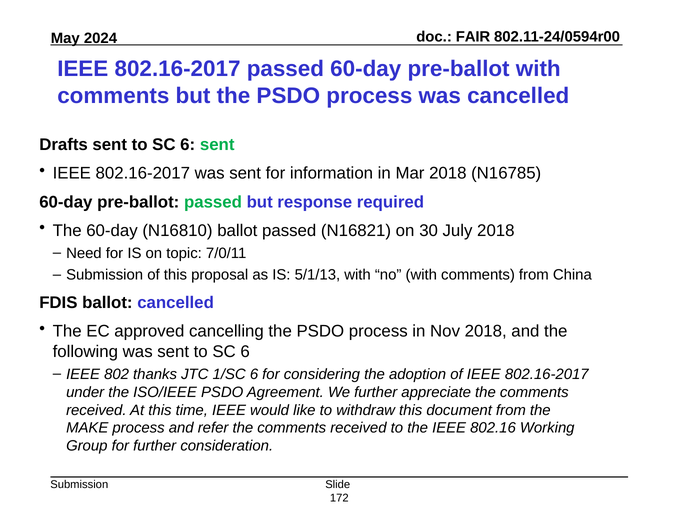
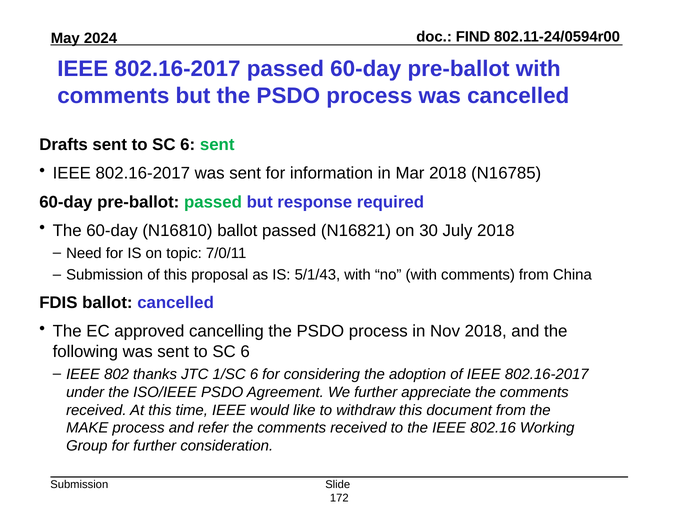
FAIR: FAIR -> FIND
5/1/13: 5/1/13 -> 5/1/43
